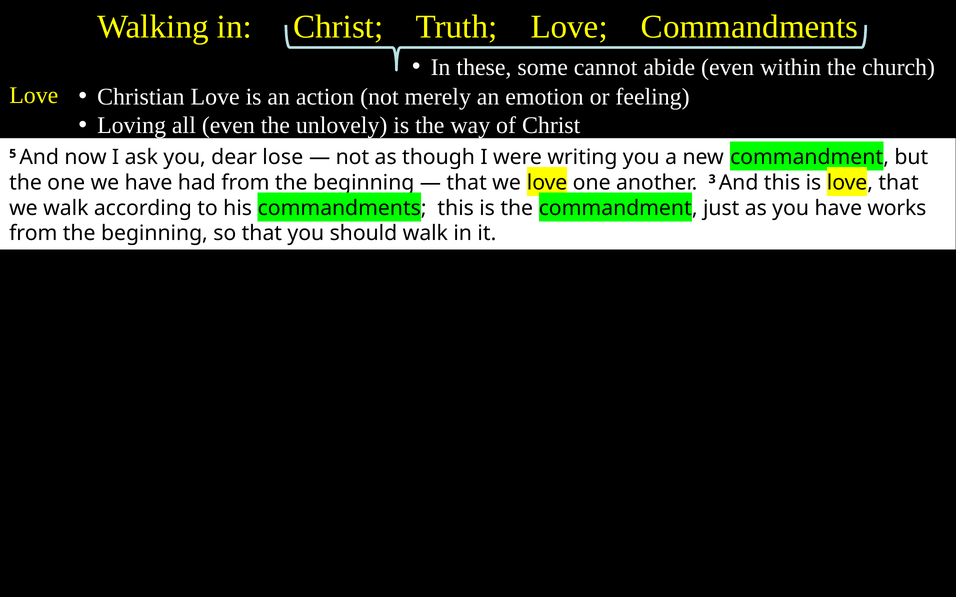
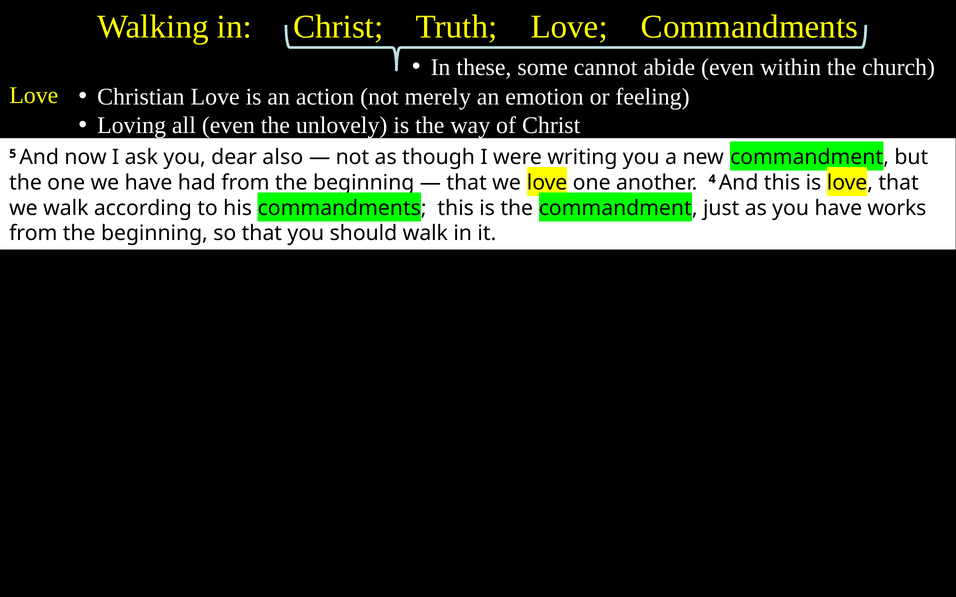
lose: lose -> also
3: 3 -> 4
